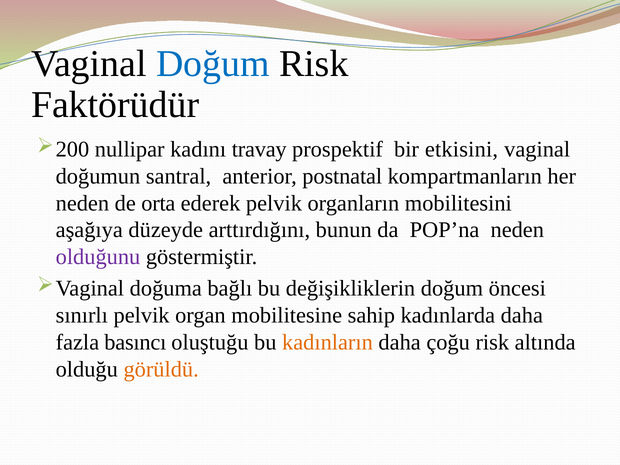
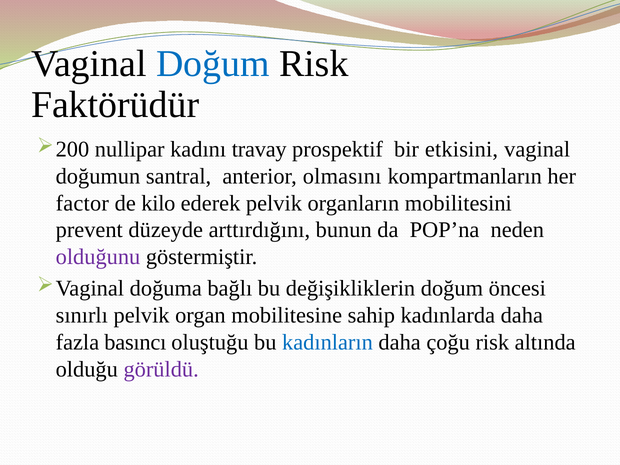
postnatal: postnatal -> olmasını
neden at (82, 203): neden -> factor
orta: orta -> kilo
aşağıya: aşağıya -> prevent
kadınların colour: orange -> blue
görüldü colour: orange -> purple
